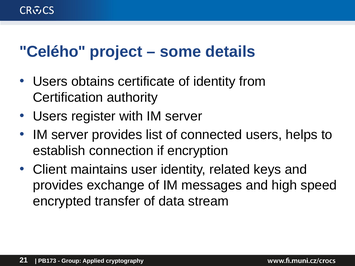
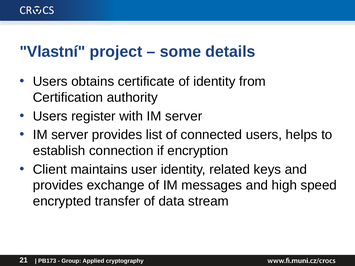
Celého: Celého -> Vlastní
